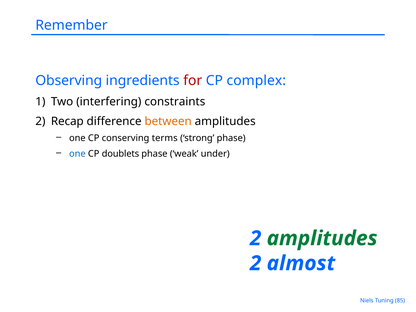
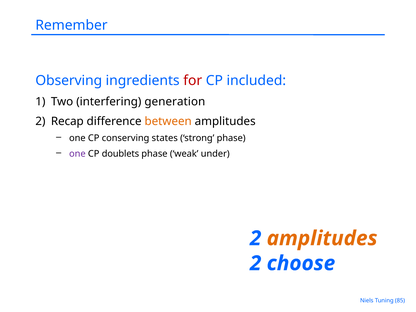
complex: complex -> included
constraints: constraints -> generation
terms: terms -> states
one at (77, 154) colour: blue -> purple
amplitudes at (322, 238) colour: green -> orange
almost: almost -> choose
